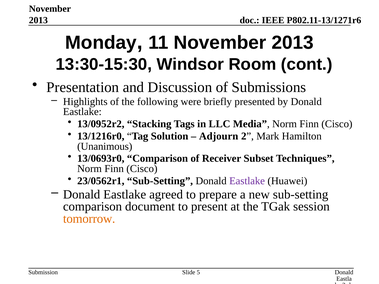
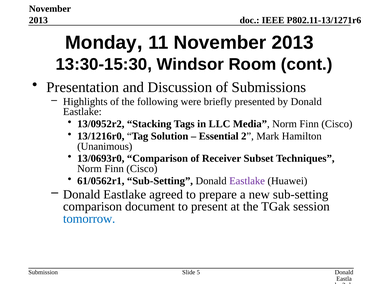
Adjourn: Adjourn -> Essential
23/0562r1: 23/0562r1 -> 61/0562r1
tomorrow colour: orange -> blue
